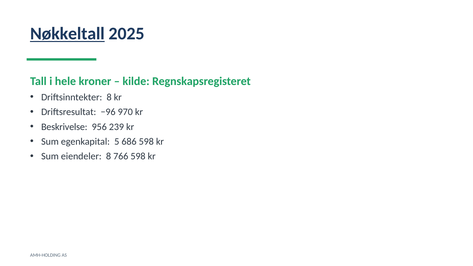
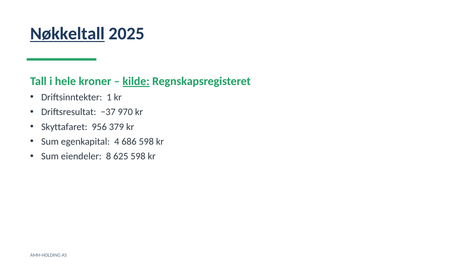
kilde underline: none -> present
Driftsinntekter 8: 8 -> 1
−96: −96 -> −37
Beskrivelse: Beskrivelse -> Skyttafaret
239: 239 -> 379
5: 5 -> 4
766: 766 -> 625
